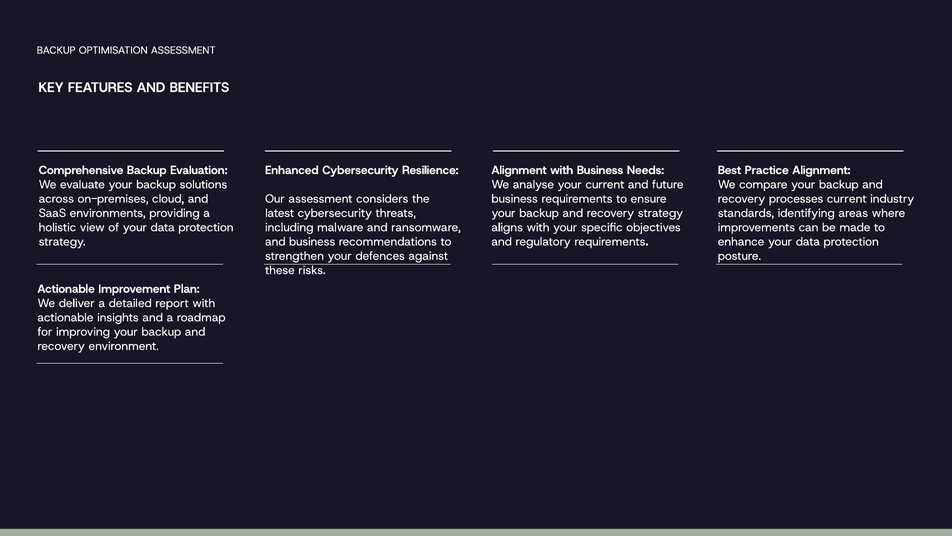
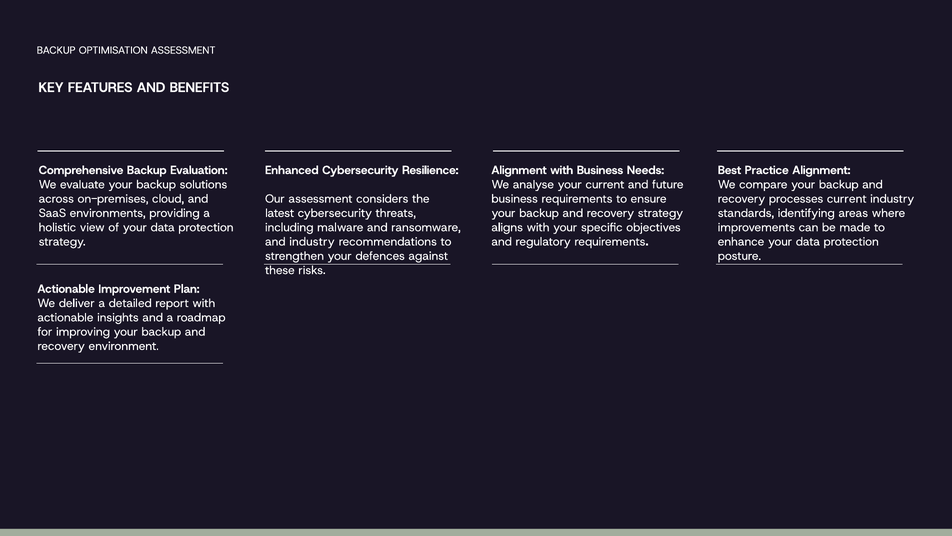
and business: business -> industry
